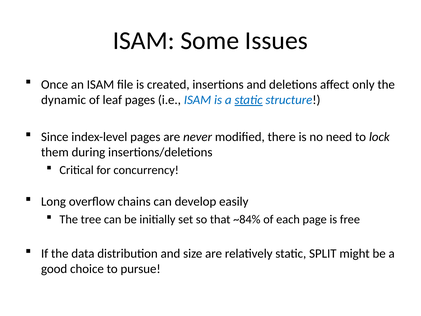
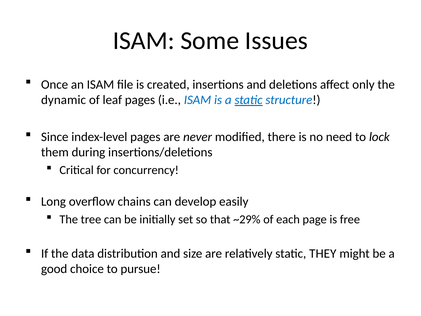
~84%: ~84% -> ~29%
SPLIT: SPLIT -> THEY
